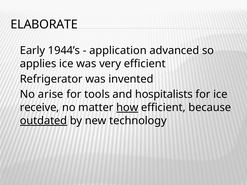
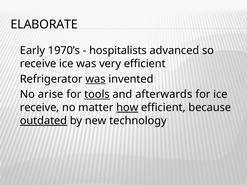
1944’s: 1944’s -> 1970’s
application: application -> hospitalists
applies at (38, 64): applies -> receive
was at (96, 79) underline: none -> present
tools underline: none -> present
hospitalists: hospitalists -> afterwards
